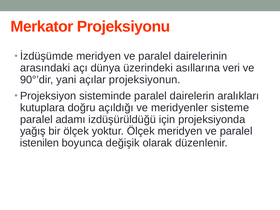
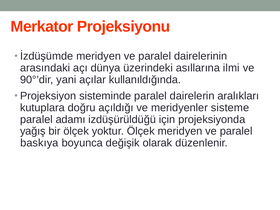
veri: veri -> ilmi
projeksiyonun: projeksiyonun -> kullanıldığında
istenilen: istenilen -> baskıya
